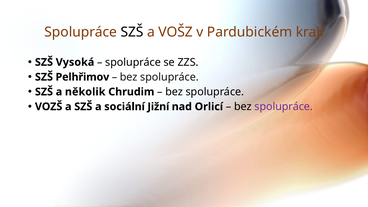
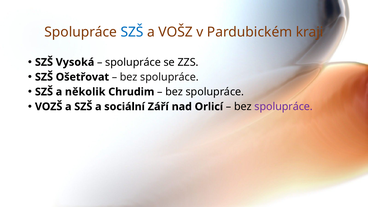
SZŠ at (132, 32) colour: black -> blue
Pelhřimov: Pelhřimov -> Ošetřovat
Jižní: Jižní -> Září
